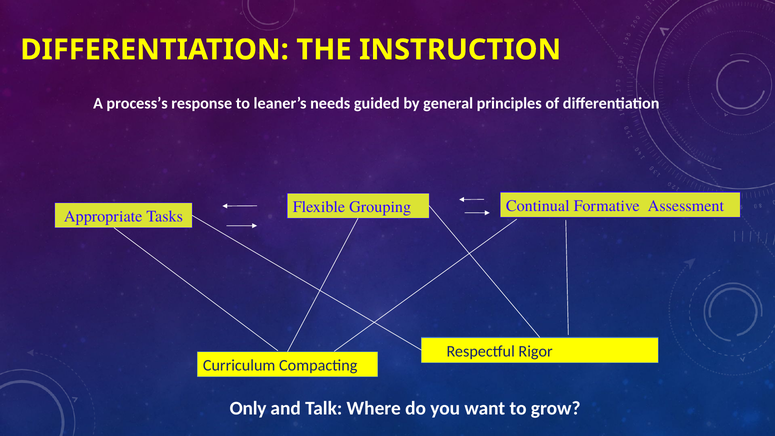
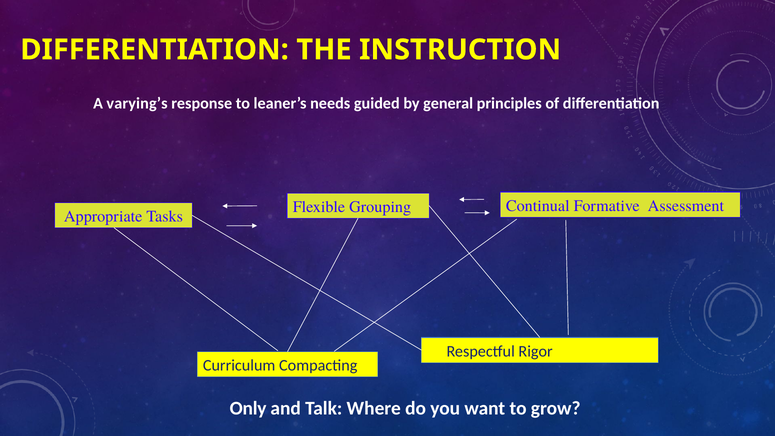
process’s: process’s -> varying’s
